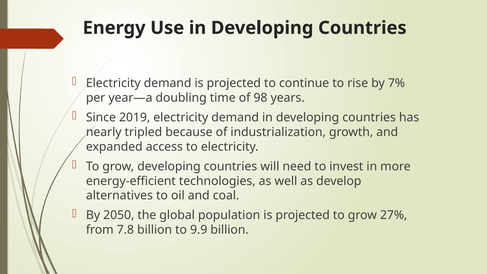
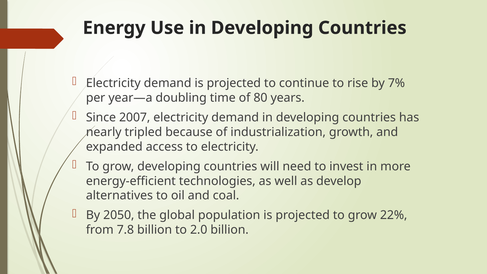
98: 98 -> 80
2019: 2019 -> 2007
27%: 27% -> 22%
9.9: 9.9 -> 2.0
